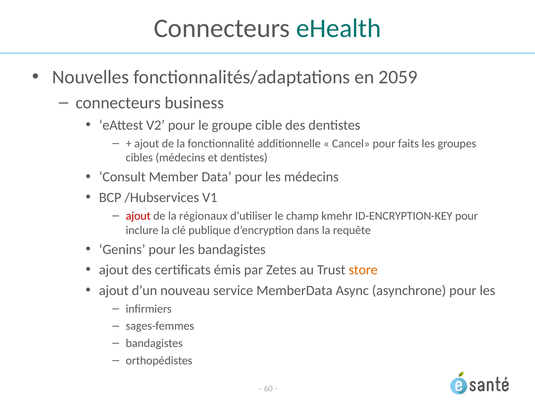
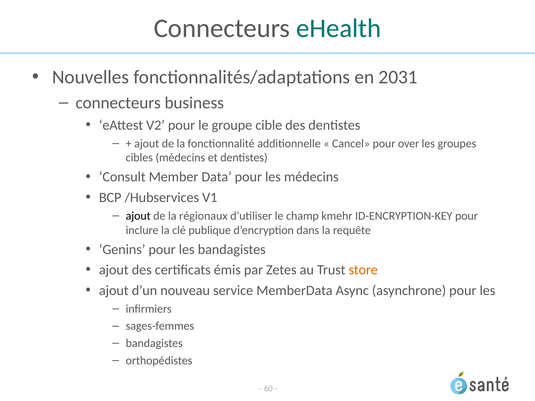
2059: 2059 -> 2031
faits: faits -> over
ajout at (138, 216) colour: red -> black
